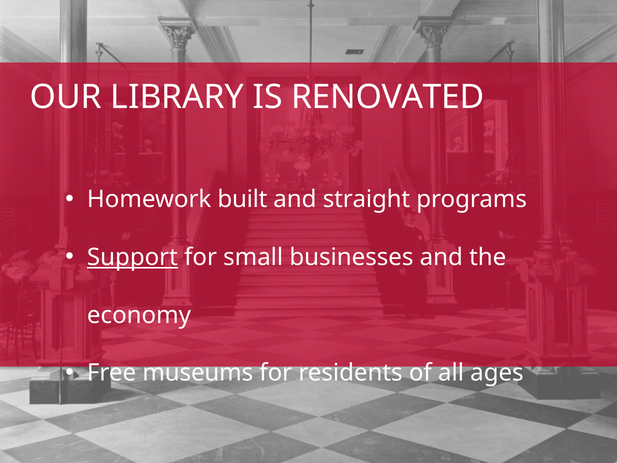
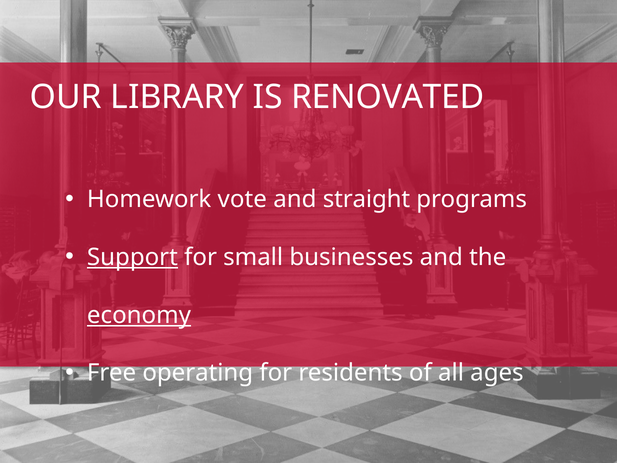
built: built -> vote
economy underline: none -> present
museums: museums -> operating
